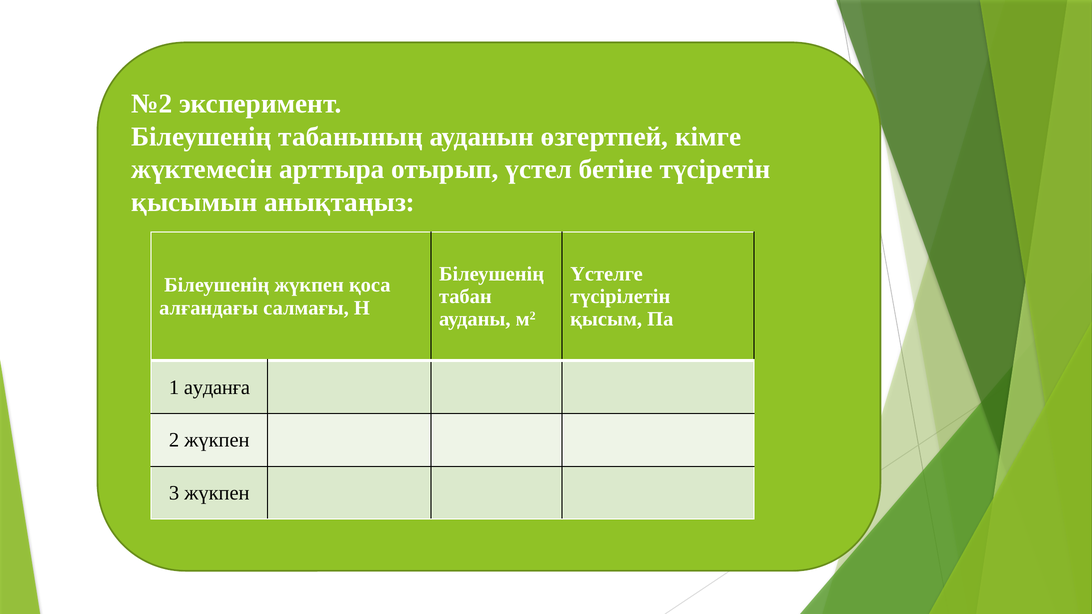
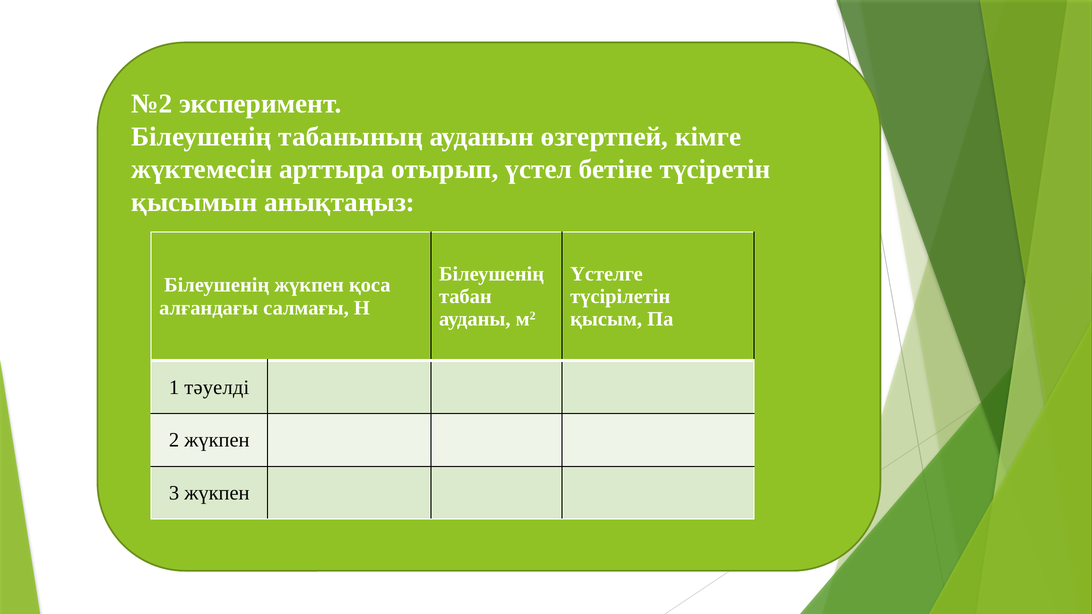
ауданға: ауданға -> тәуелді
